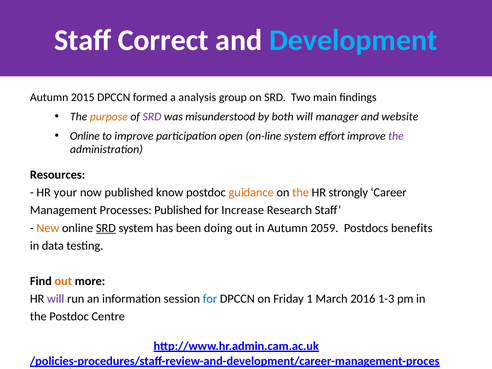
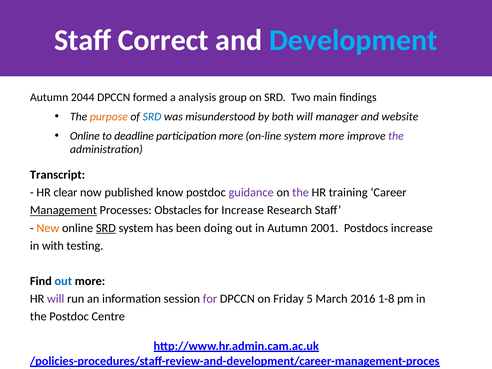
2015: 2015 -> 2044
SRD at (152, 117) colour: purple -> blue
to improve: improve -> deadline
participation open: open -> more
system effort: effort -> more
Resources: Resources -> Transcript
your: your -> clear
guidance colour: orange -> purple
the at (301, 193) colour: orange -> purple
strongly: strongly -> training
Management underline: none -> present
Processes Published: Published -> Obstacles
2059: 2059 -> 2001
Postdocs benefits: benefits -> increase
data: data -> with
out at (63, 281) colour: orange -> blue
for at (210, 299) colour: blue -> purple
1: 1 -> 5
1-3: 1-3 -> 1-8
